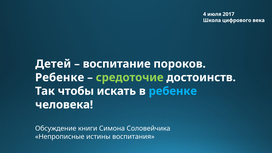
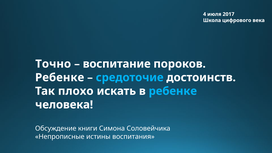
Детей: Детей -> Точно
средоточие colour: light green -> light blue
чтобы: чтобы -> плохо
